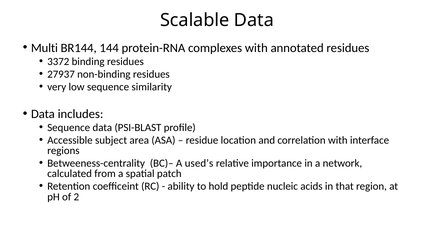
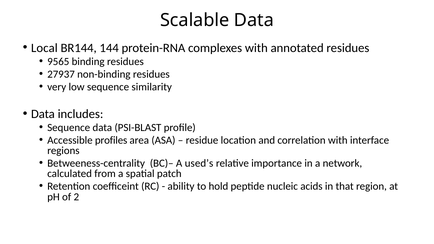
Multi: Multi -> Local
3372: 3372 -> 9565
subject: subject -> profiles
